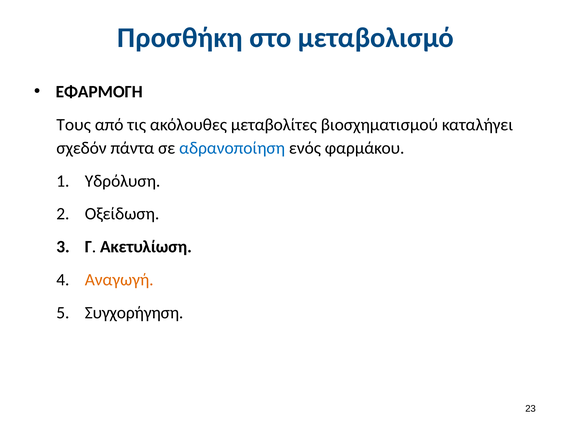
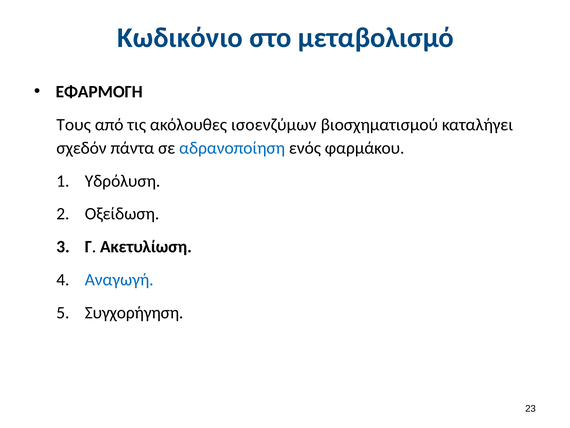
Προσθήκη: Προσθήκη -> Κωδικόνιο
μεταβολίτες: μεταβολίτες -> ισοενζύμων
Αναγωγή colour: orange -> blue
